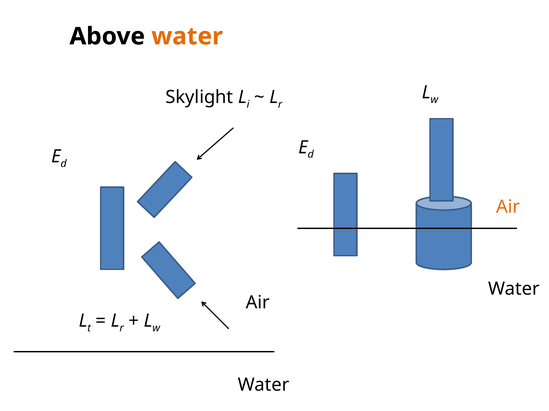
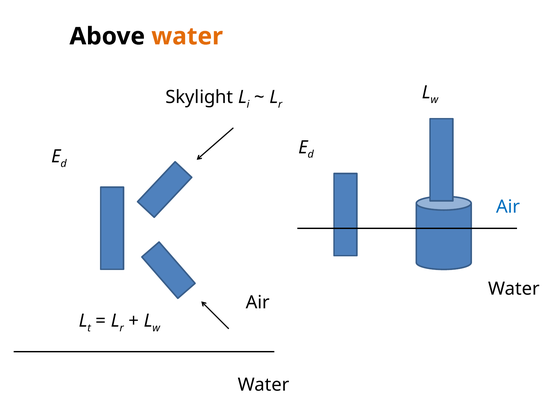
Air at (508, 207) colour: orange -> blue
